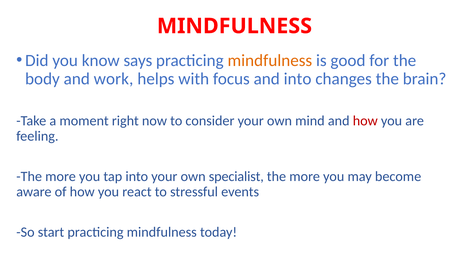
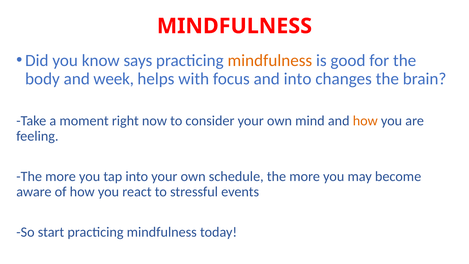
work: work -> week
how at (365, 121) colour: red -> orange
specialist: specialist -> schedule
